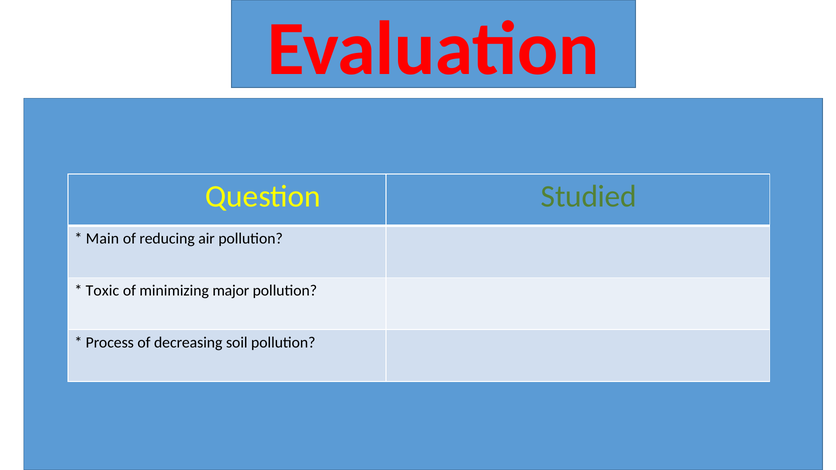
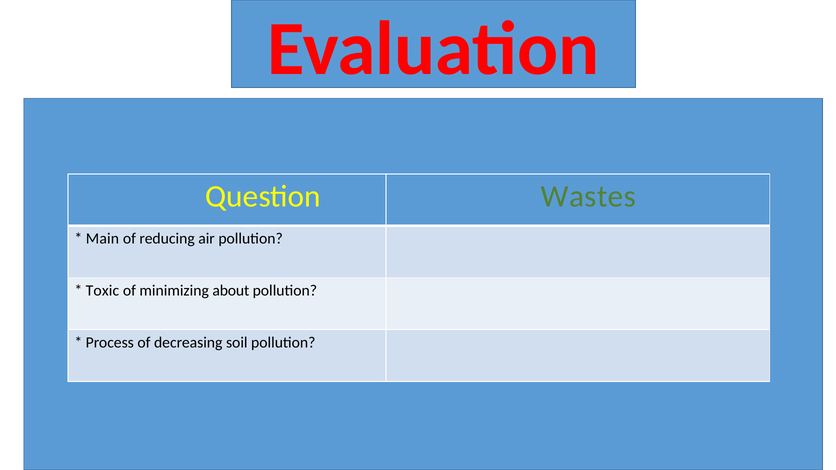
Studied: Studied -> Wastes
major: major -> about
